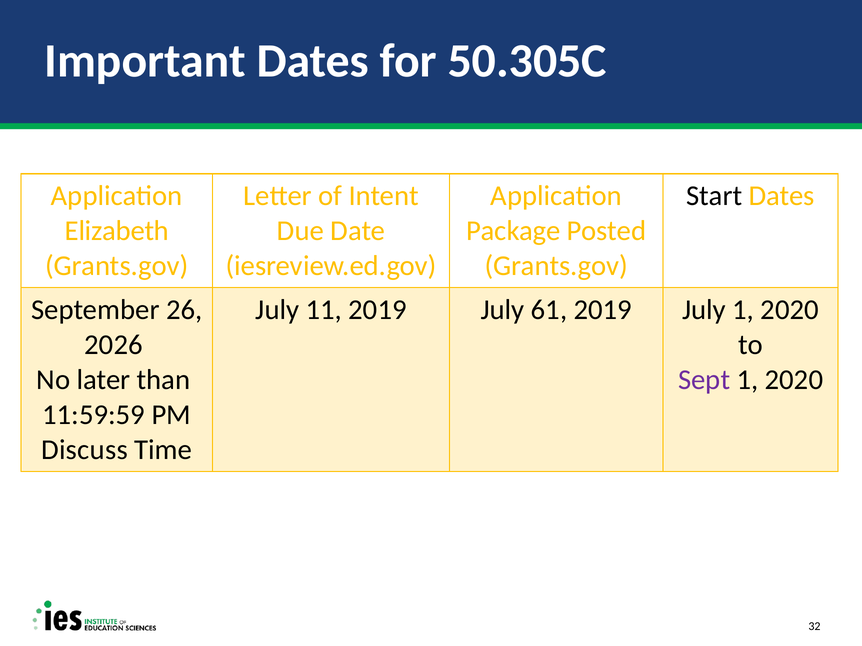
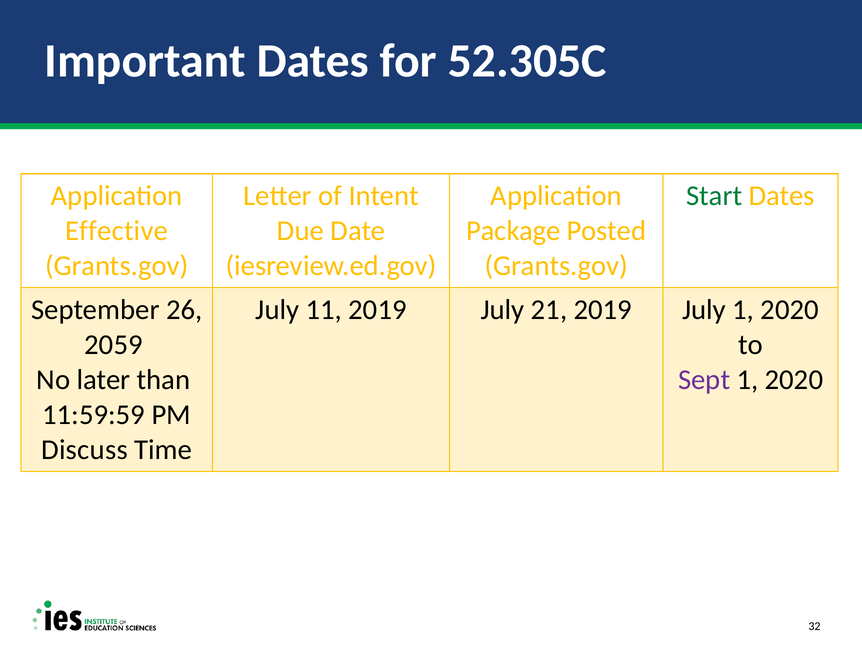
50.305C: 50.305C -> 52.305C
Start colour: black -> green
Elizabeth: Elizabeth -> Effective
61: 61 -> 21
2026: 2026 -> 2059
